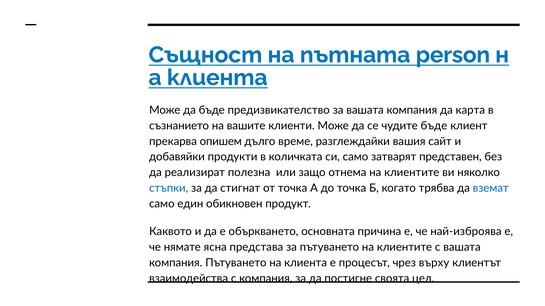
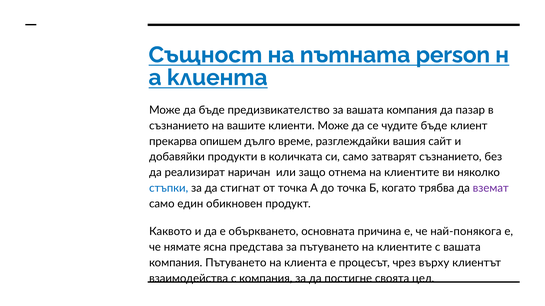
карта: карта -> пазар
затварят представен: представен -> съзнанието
полезна: полезна -> наричан
вземат colour: blue -> purple
най-изброява: най-изброява -> най-понякога
